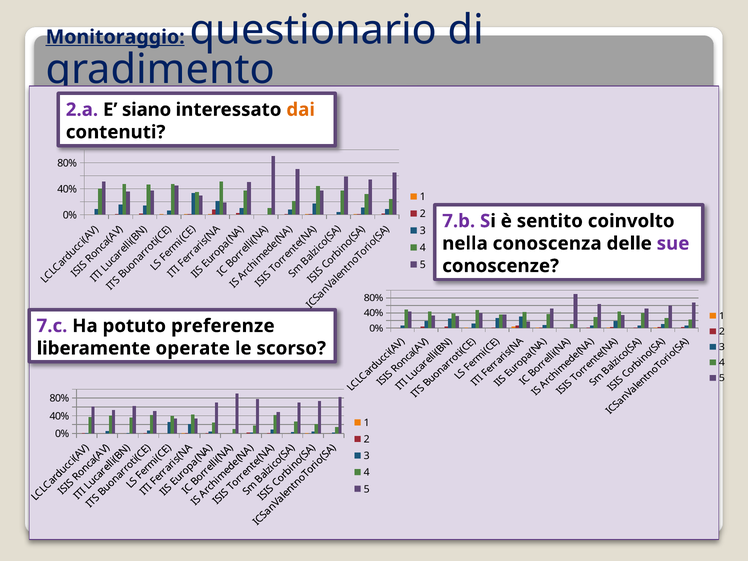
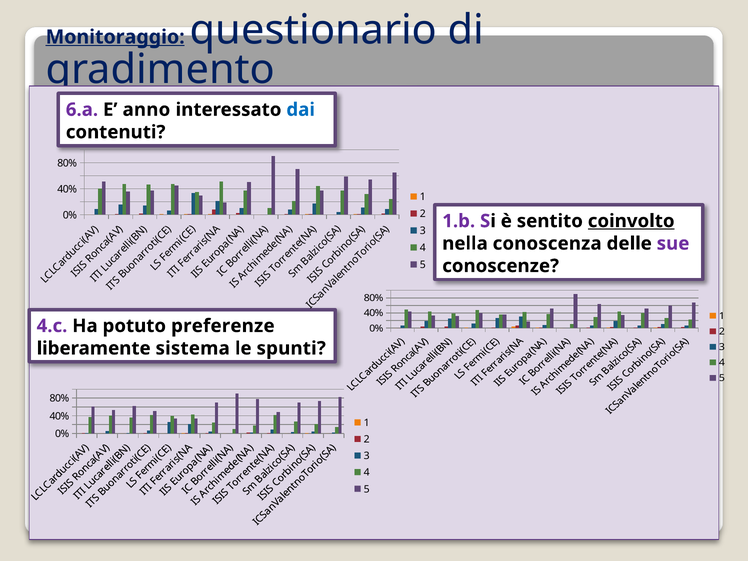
2.a: 2.a -> 6.a
siano: siano -> anno
dai colour: orange -> blue
7.b: 7.b -> 1.b
coinvolto underline: none -> present
7.c: 7.c -> 4.c
operate: operate -> sistema
scorso: scorso -> spunti
